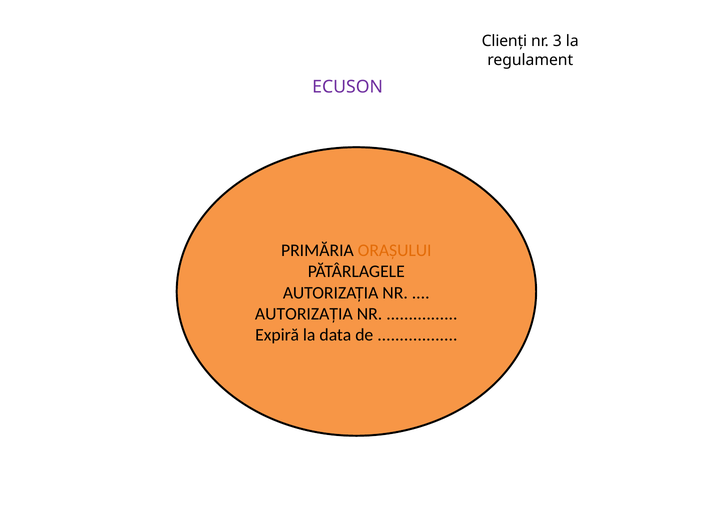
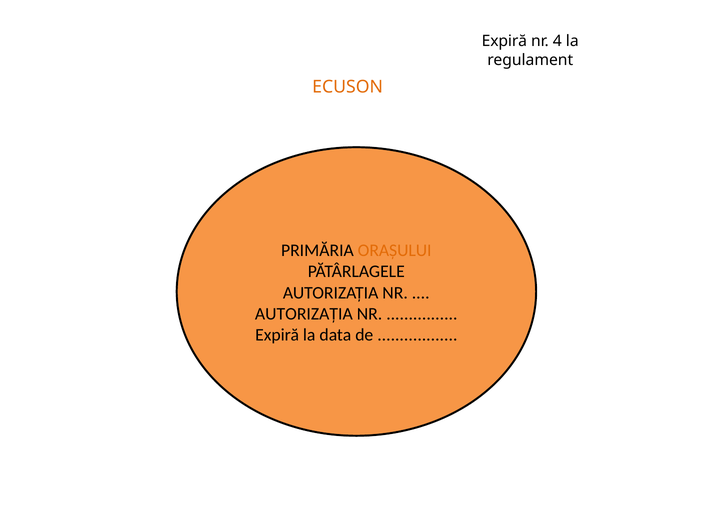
Clienți at (504, 41): Clienți -> Expiră
3: 3 -> 4
ECUSON colour: purple -> orange
